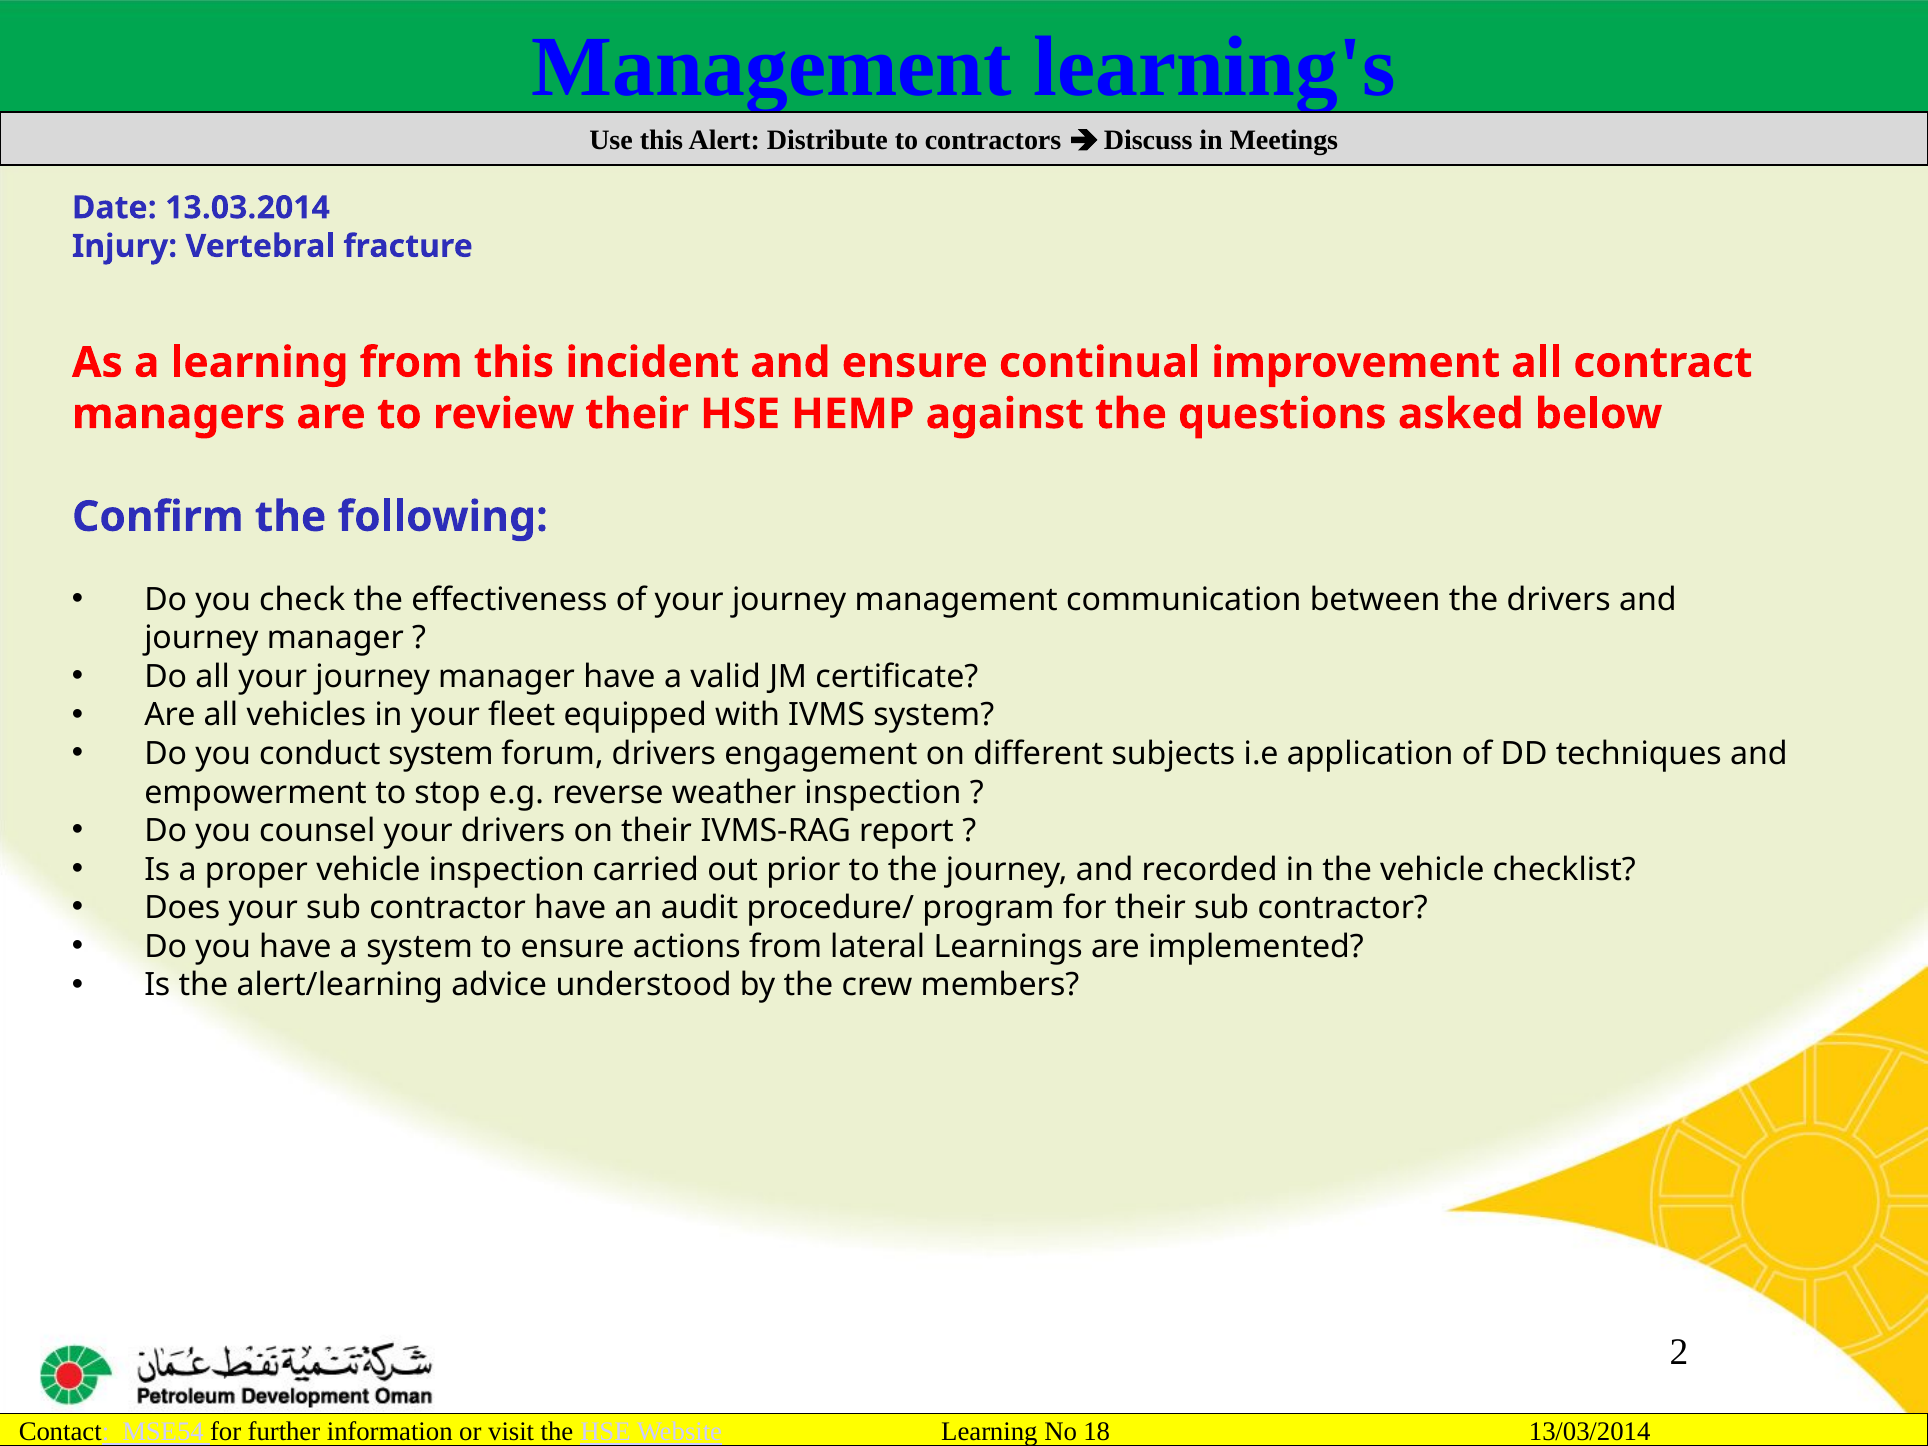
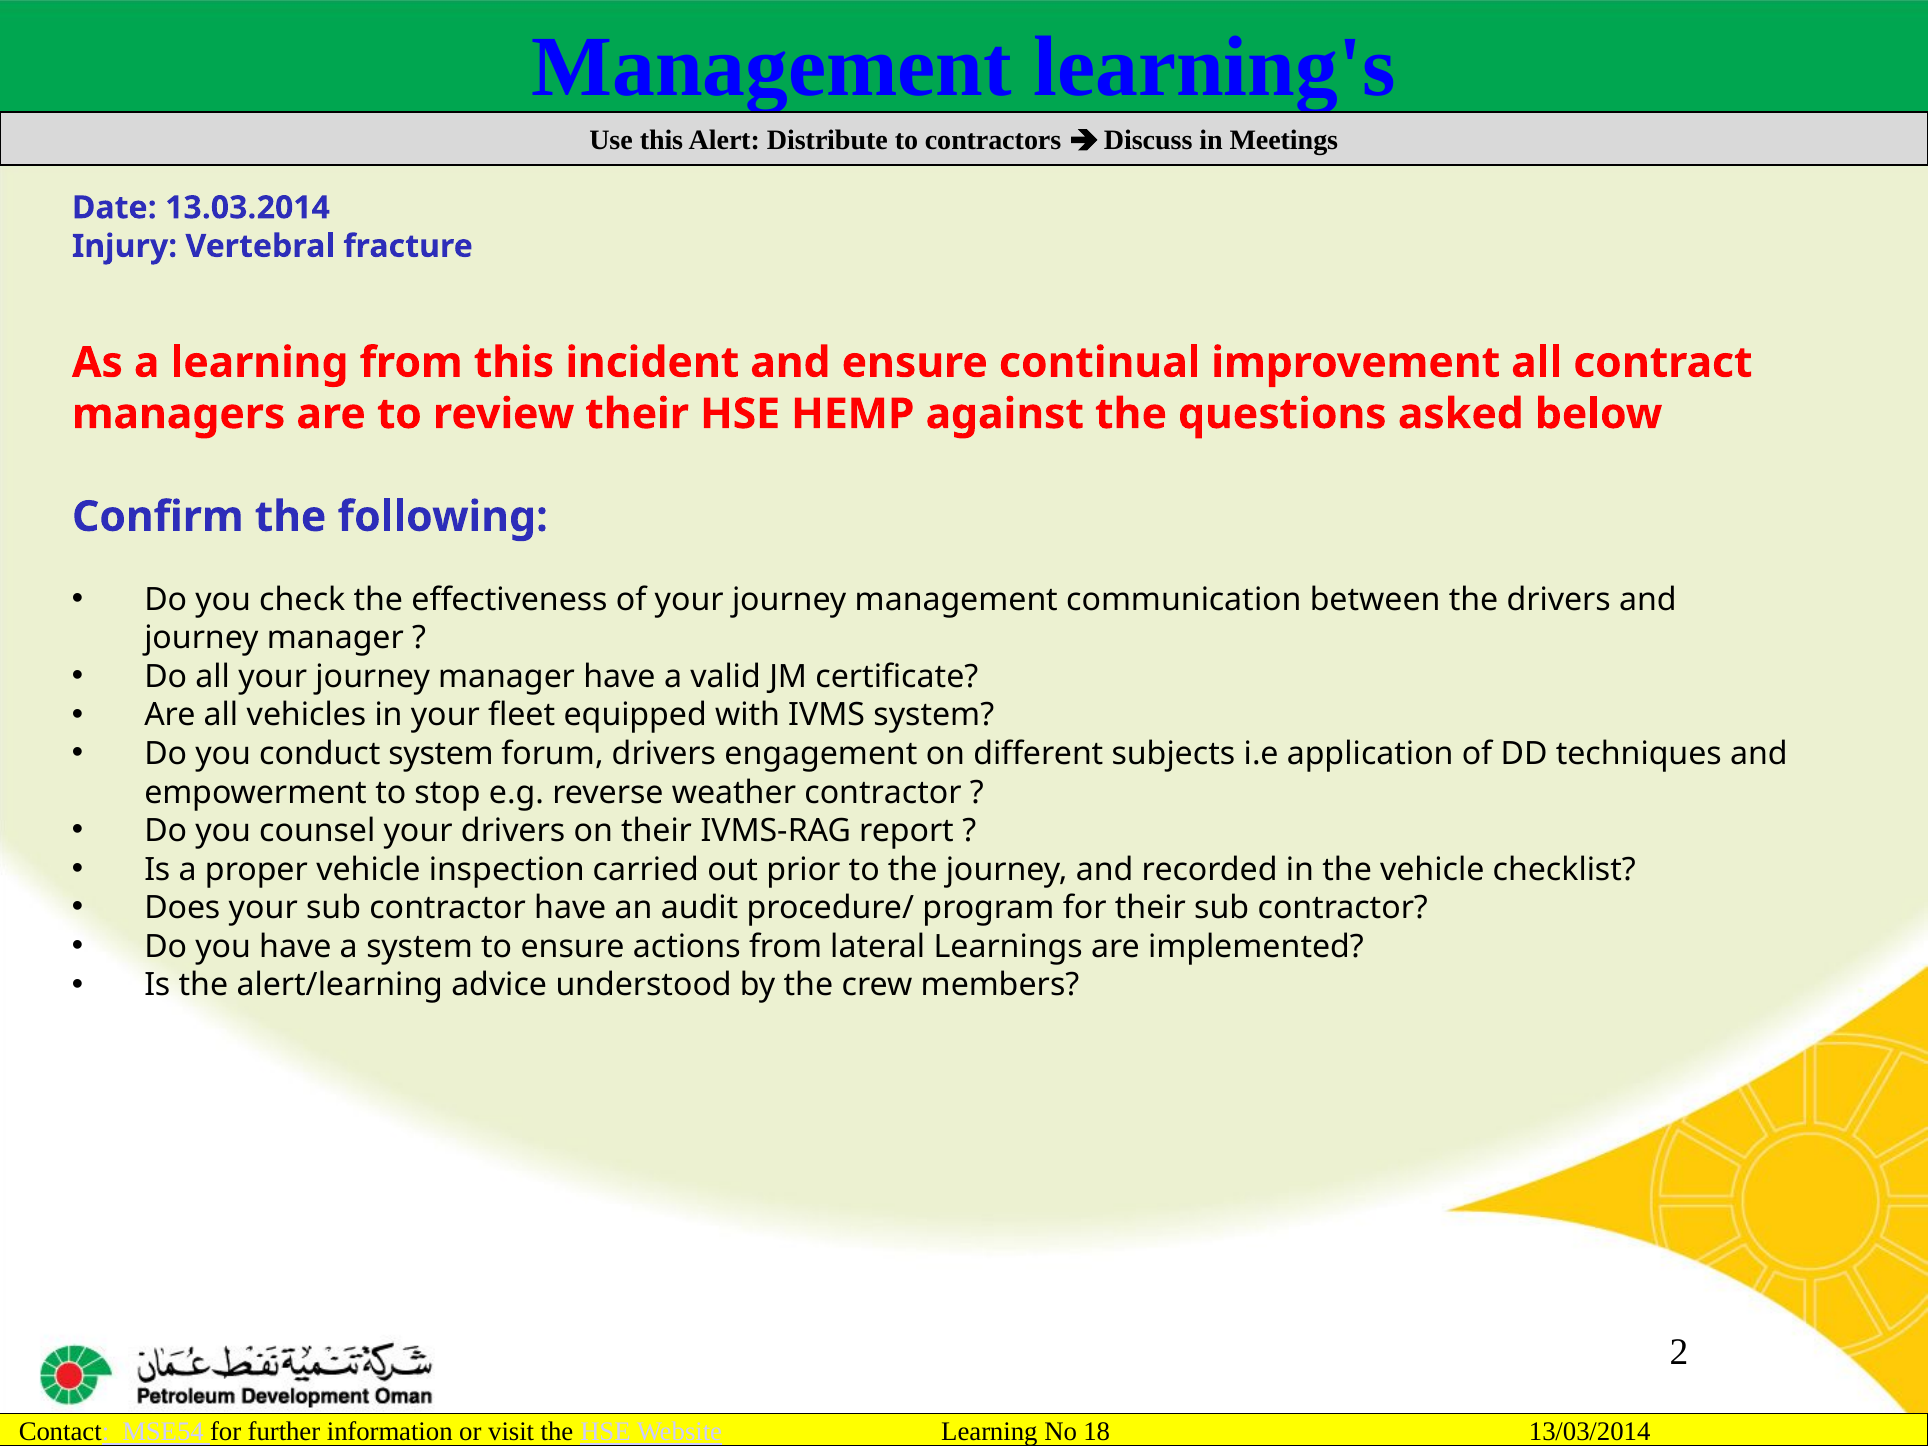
weather inspection: inspection -> contractor
